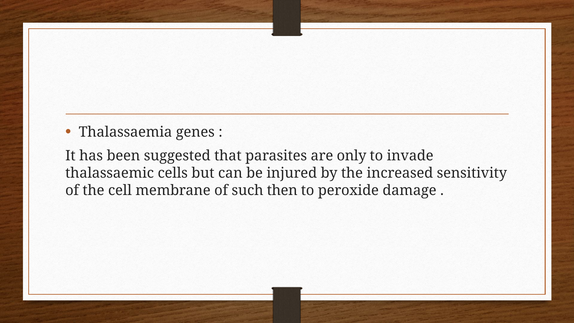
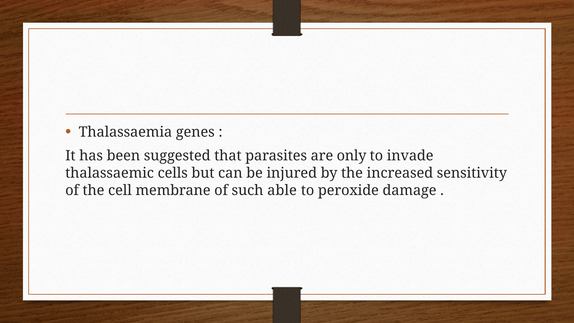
then: then -> able
